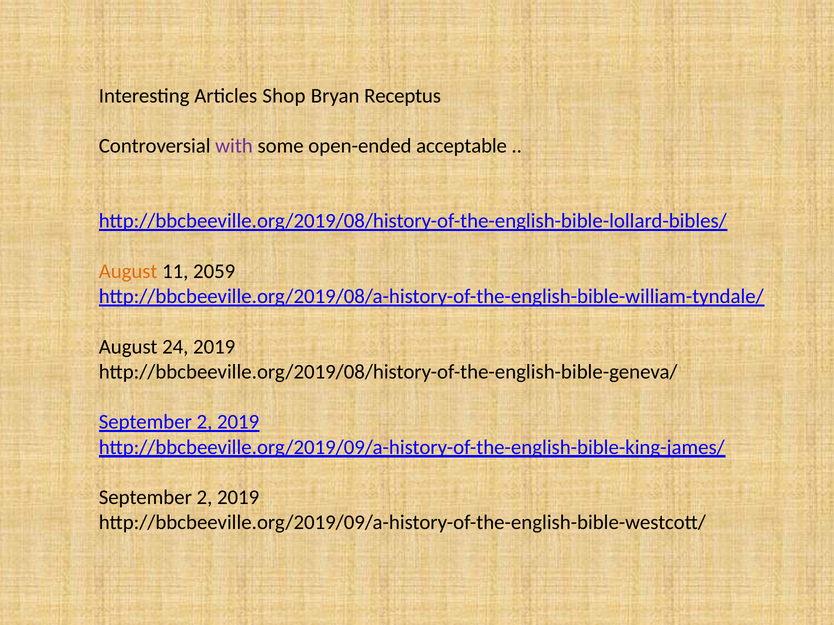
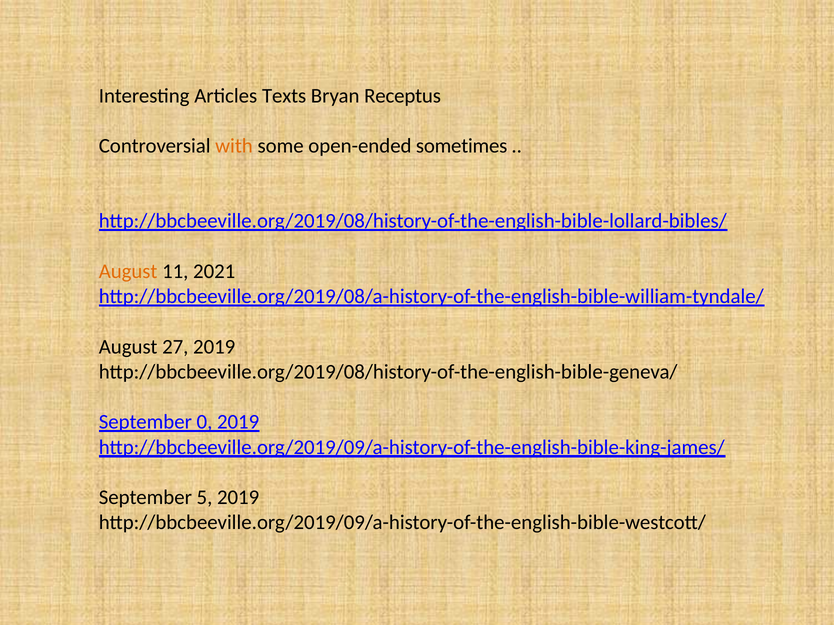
Shop: Shop -> Texts
with colour: purple -> orange
acceptable: acceptable -> sometimes
2059: 2059 -> 2021
24: 24 -> 27
2 at (204, 422): 2 -> 0
2 at (204, 498): 2 -> 5
